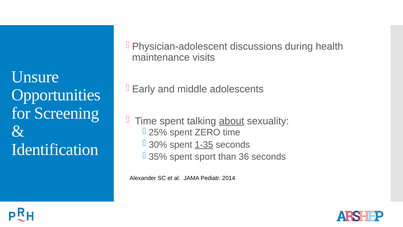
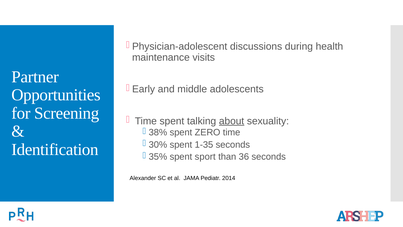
Unsure: Unsure -> Partner
25%: 25% -> 38%
1-35 underline: present -> none
